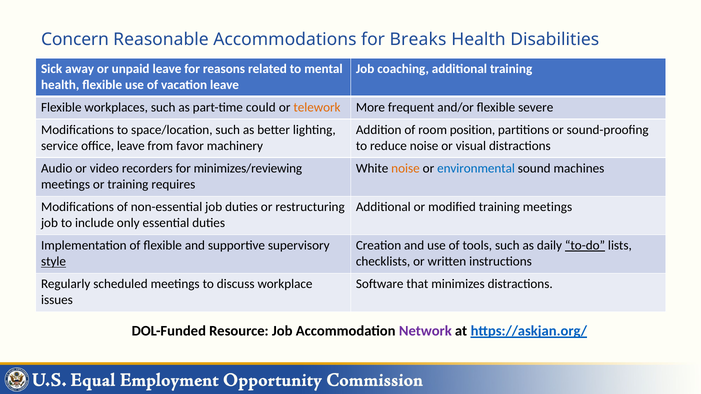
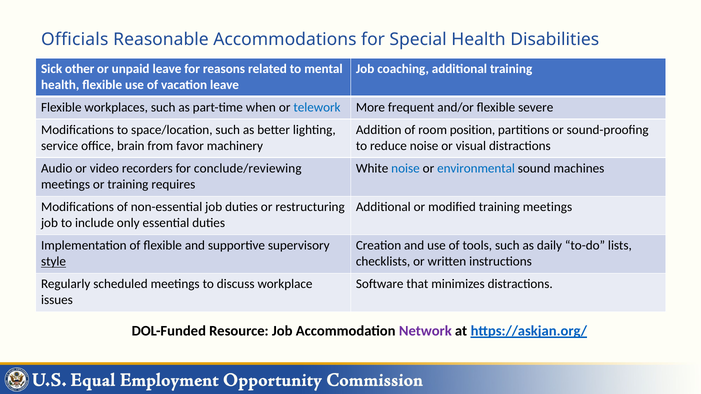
Concern: Concern -> Officials
Breaks: Breaks -> Special
away: away -> other
could: could -> when
telework colour: orange -> blue
office leave: leave -> brain
minimizes/reviewing: minimizes/reviewing -> conclude/reviewing
noise at (405, 168) colour: orange -> blue
to-do underline: present -> none
